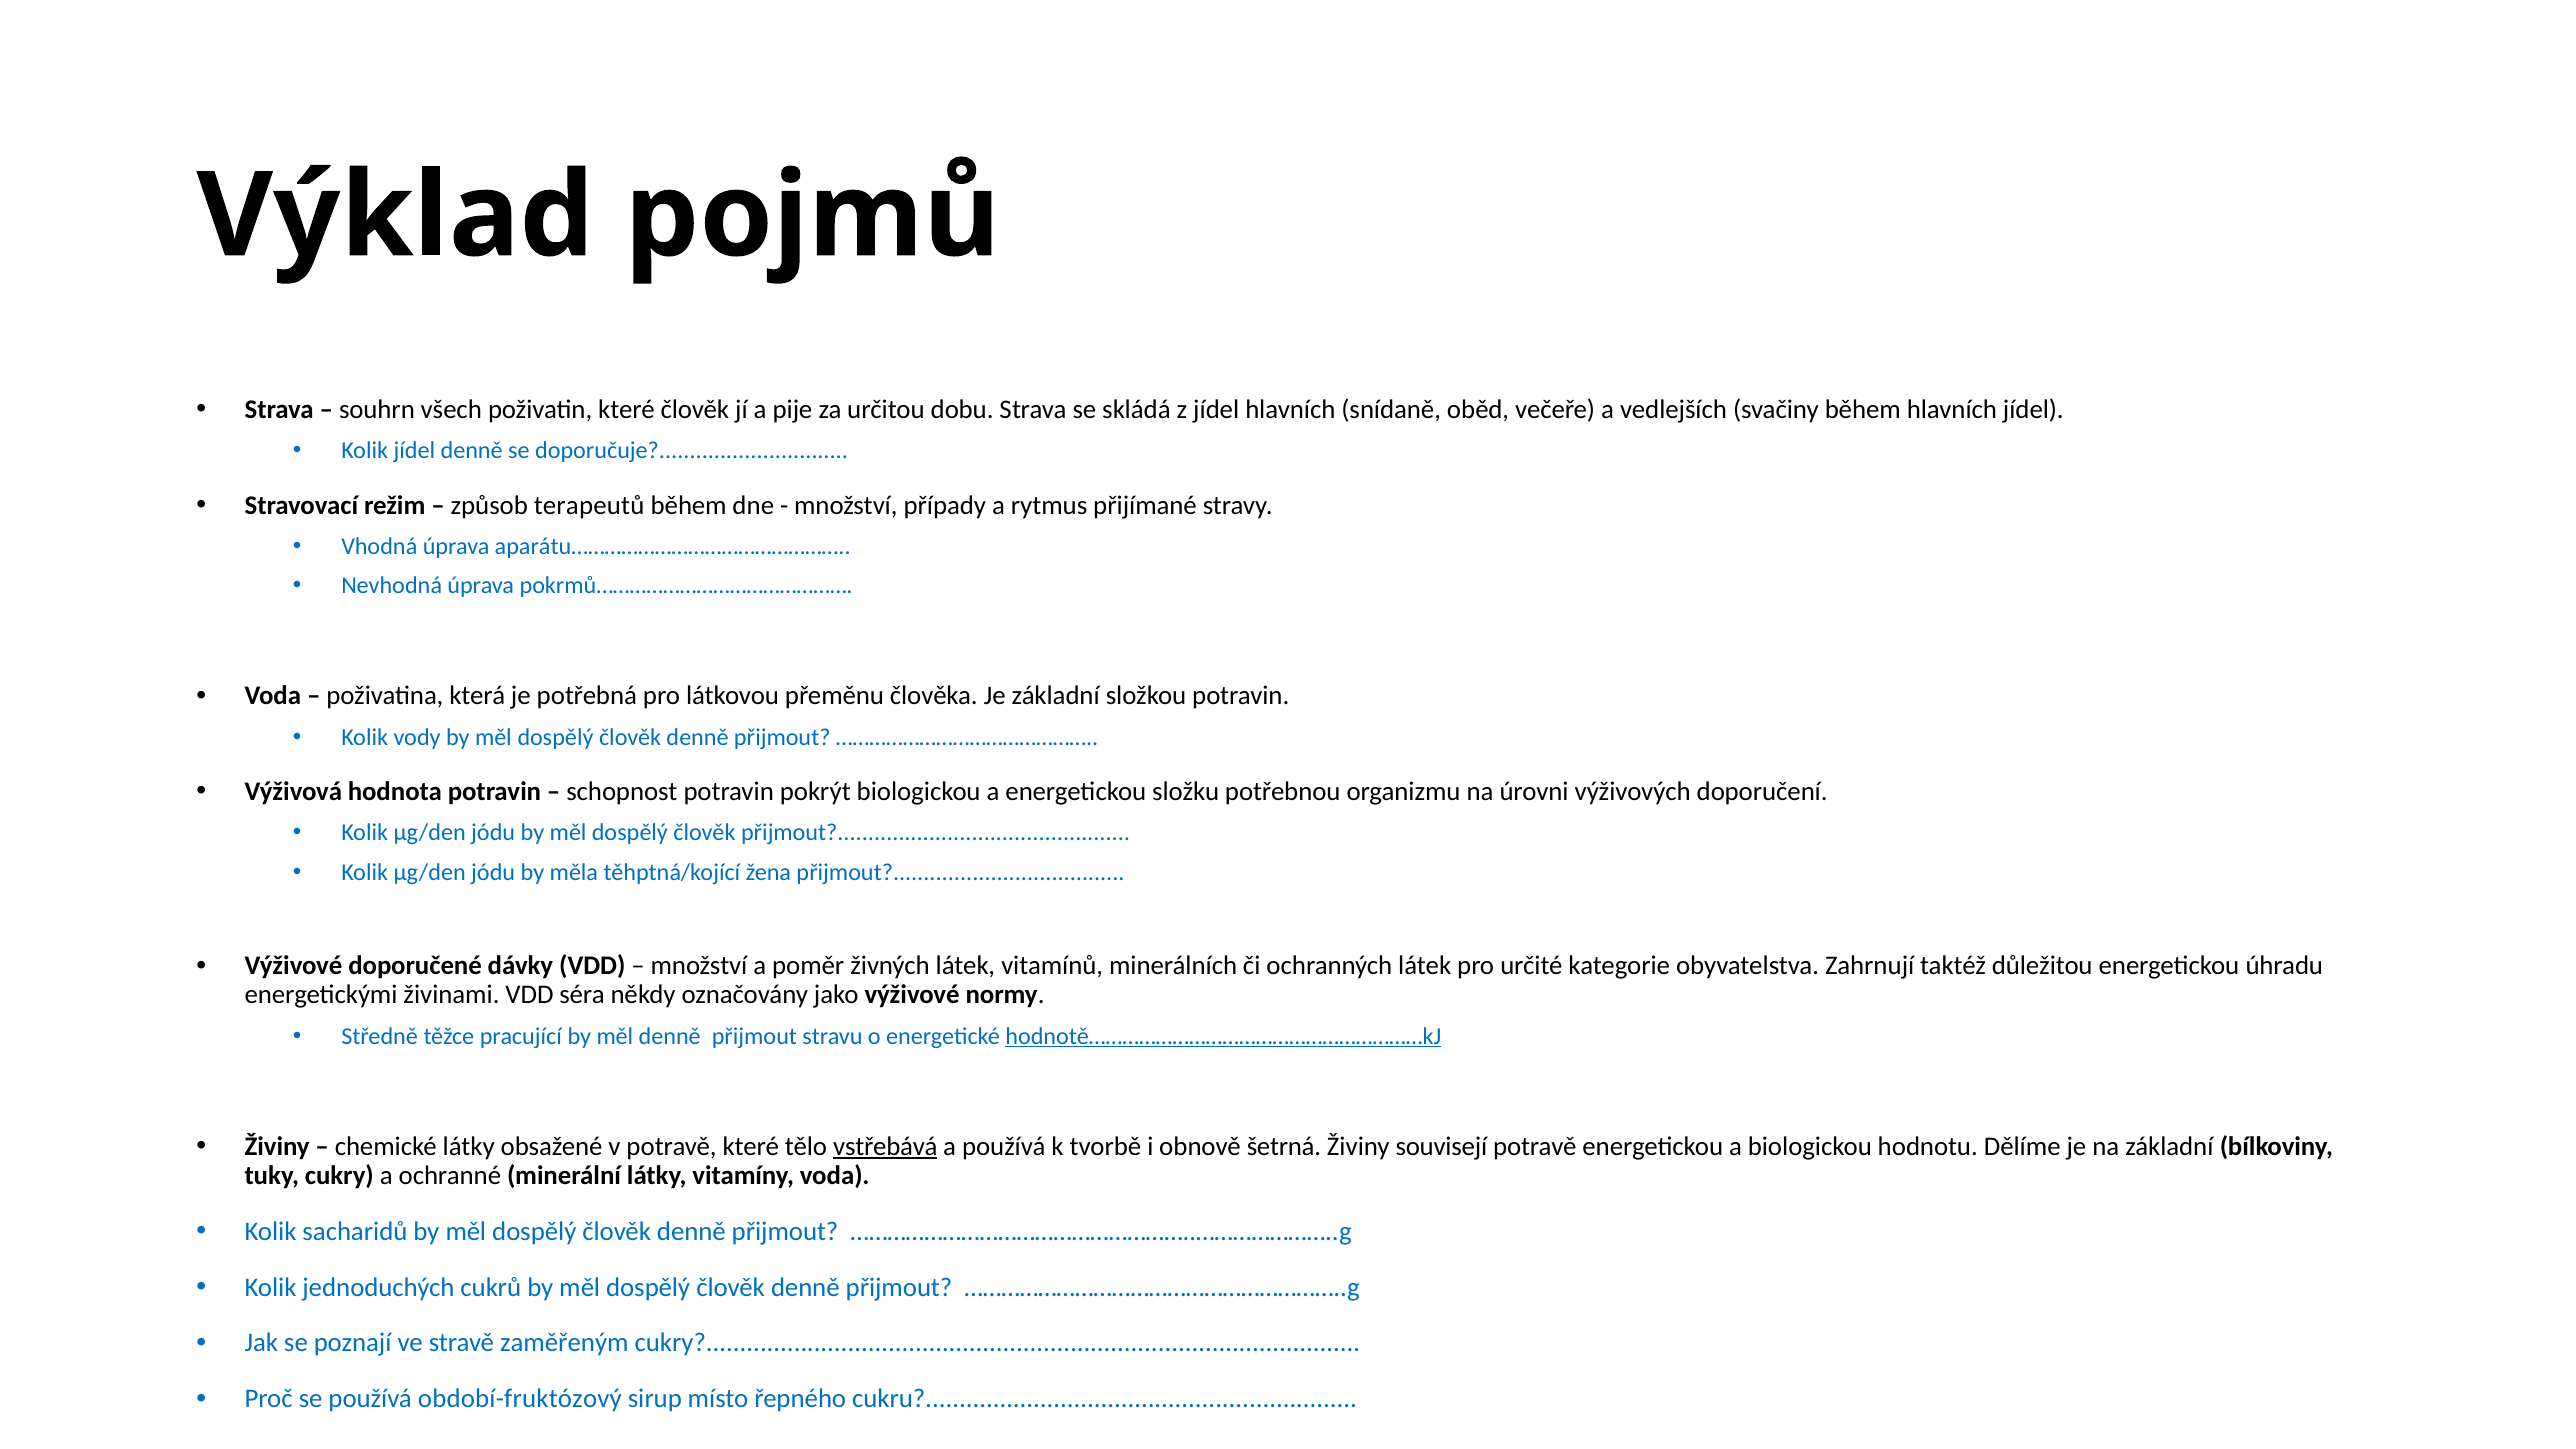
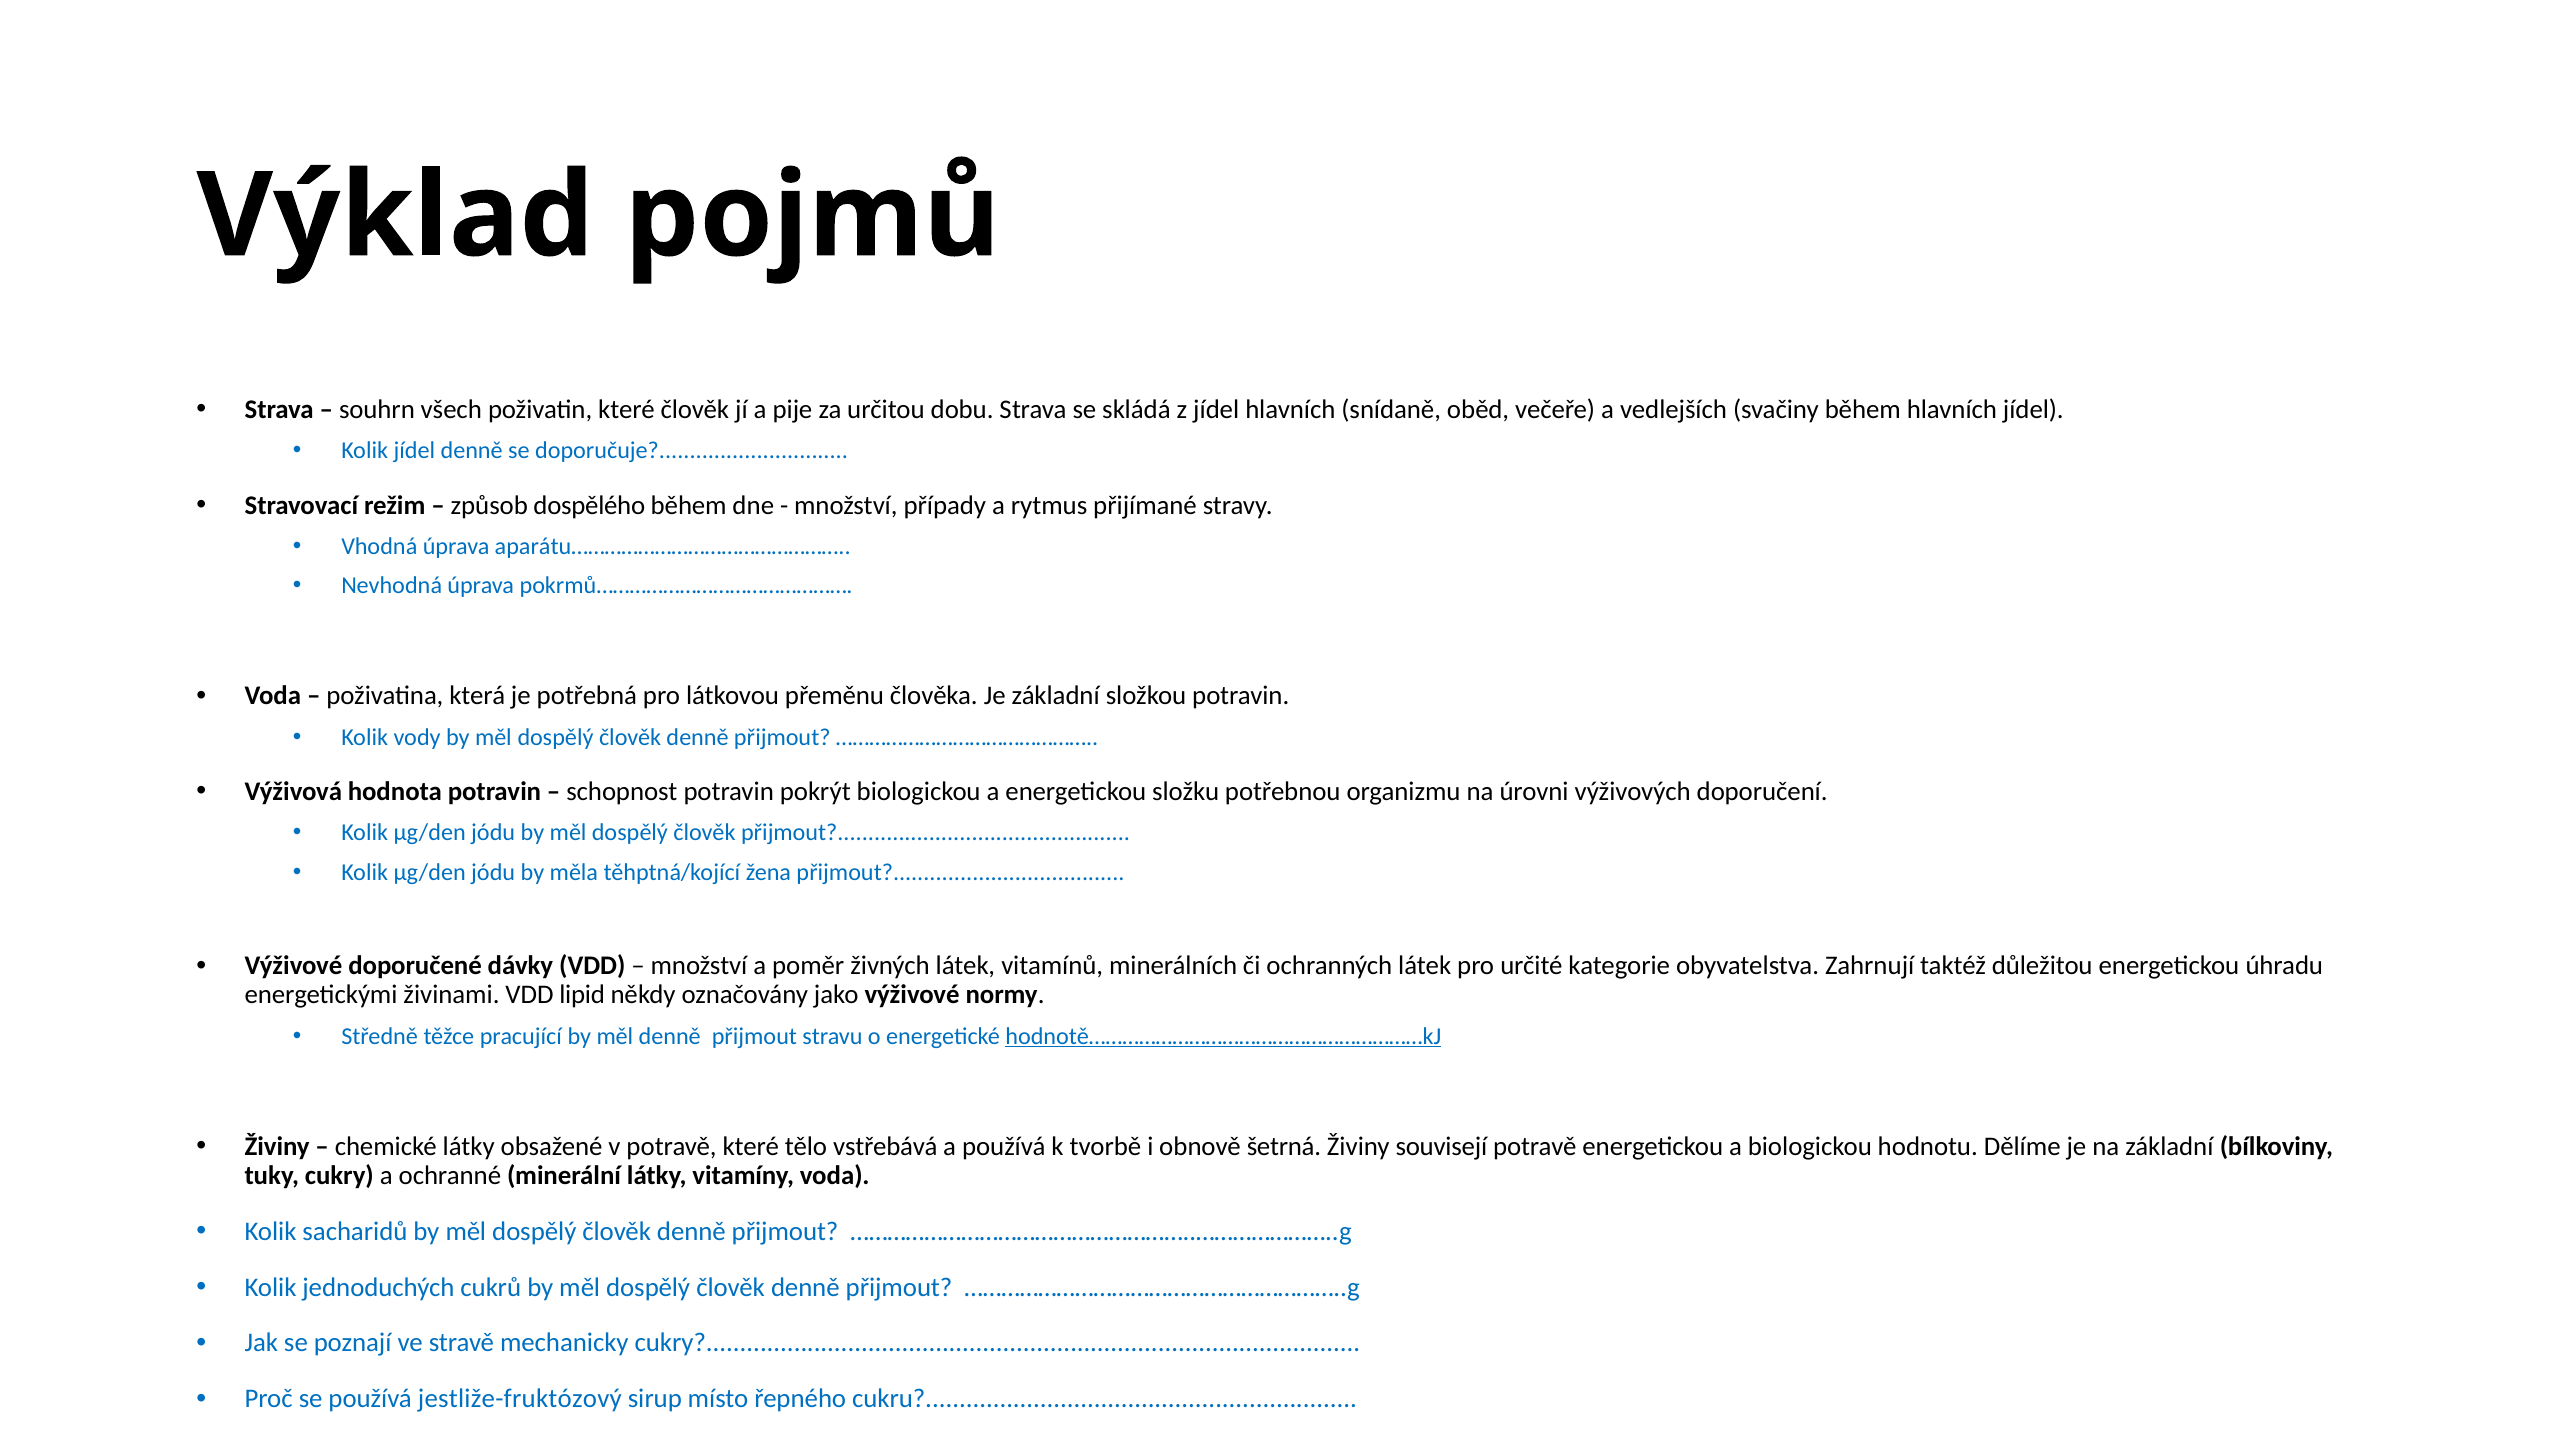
terapeutů: terapeutů -> dospělého
séra: séra -> lipid
vstřebává underline: present -> none
zaměřeným: zaměřeným -> mechanicky
období-fruktózový: období-fruktózový -> jestliže-fruktózový
